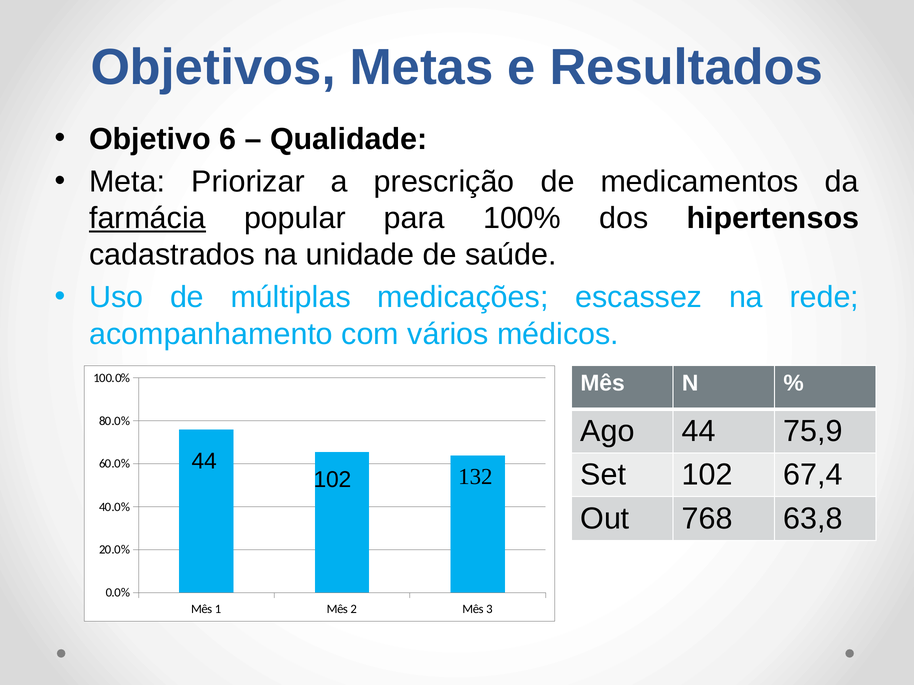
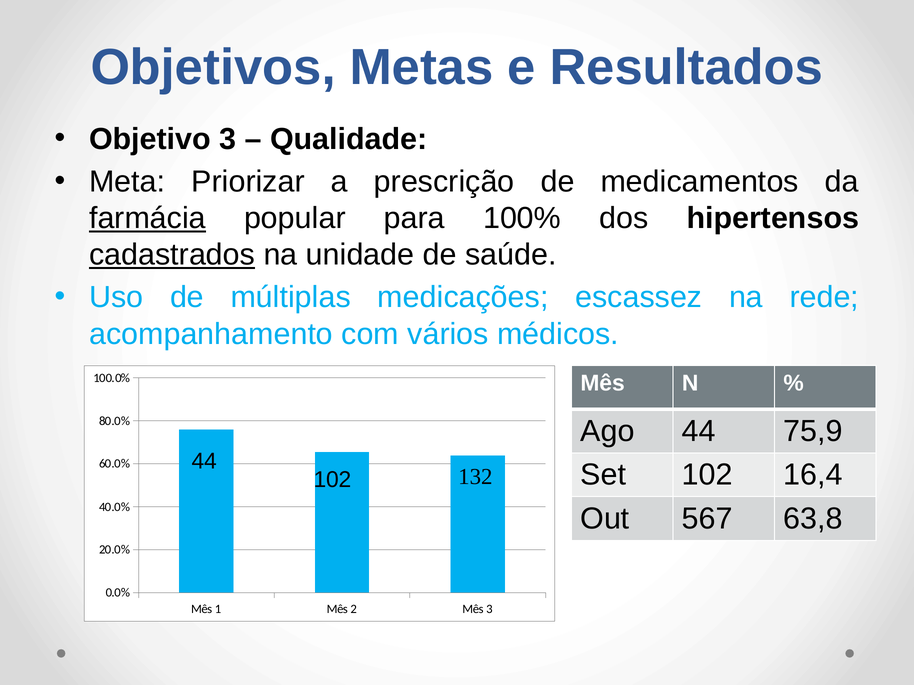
Objetivo 6: 6 -> 3
cadastrados underline: none -> present
67,4: 67,4 -> 16,4
768: 768 -> 567
